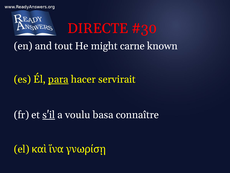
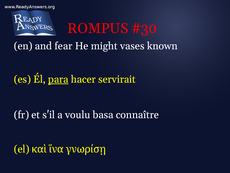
DIRECTE: DIRECTE -> ROMPUS
tout: tout -> fear
carne: carne -> vases
s'il underline: present -> none
